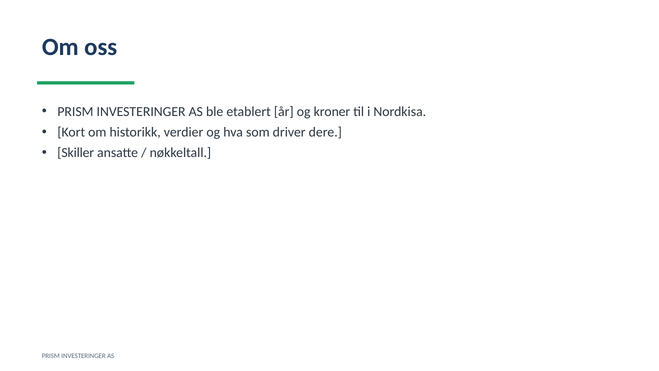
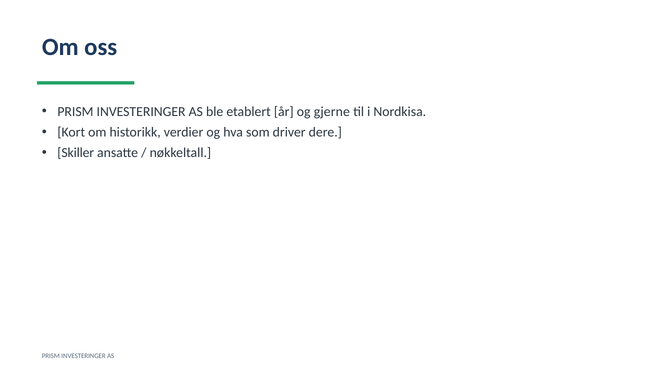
kroner: kroner -> gjerne
